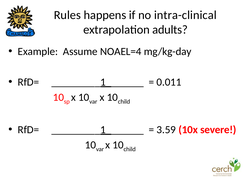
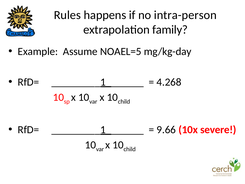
intra-clinical: intra-clinical -> intra-person
adults: adults -> family
NOAEL=4: NOAEL=4 -> NOAEL=5
0.011: 0.011 -> 4.268
3.59: 3.59 -> 9.66
